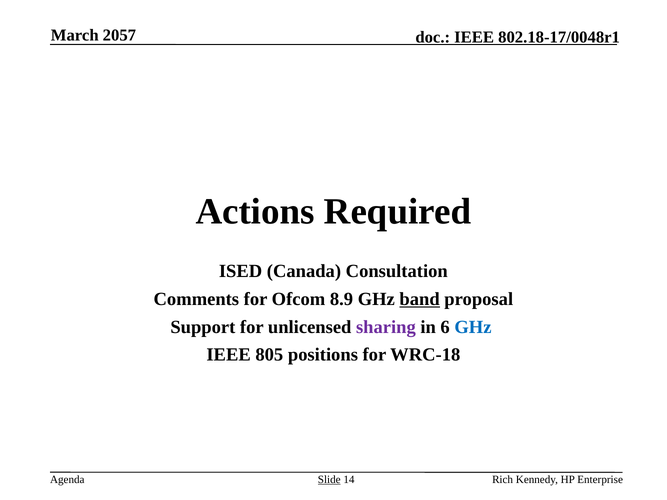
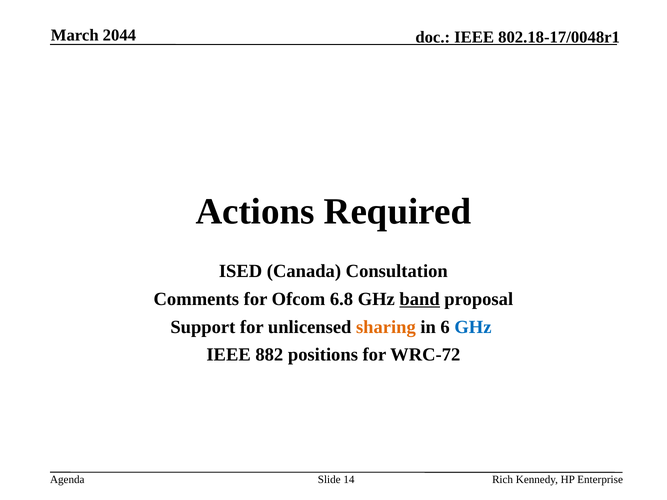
2057: 2057 -> 2044
8.9: 8.9 -> 6.8
sharing colour: purple -> orange
805: 805 -> 882
WRC-18: WRC-18 -> WRC-72
Slide underline: present -> none
